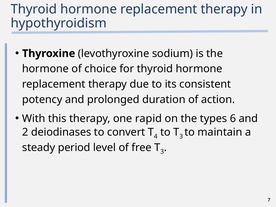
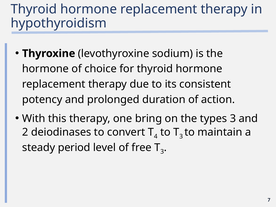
rapid: rapid -> bring
types 6: 6 -> 3
